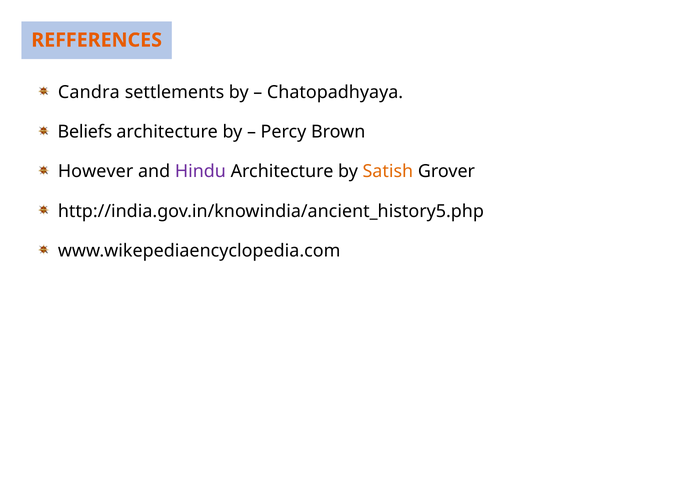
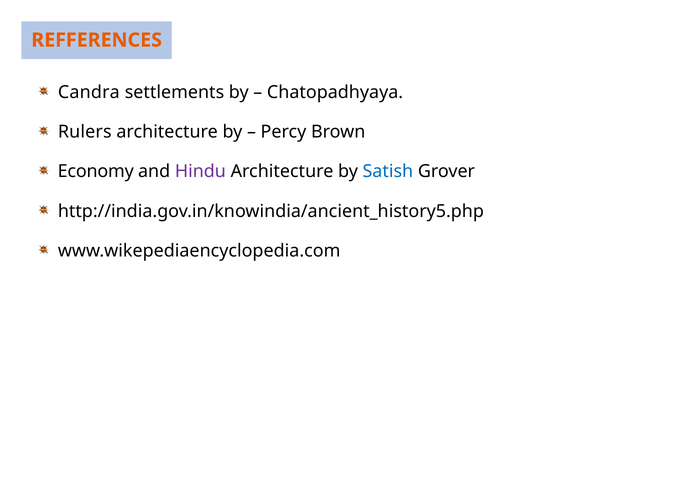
Beliefs: Beliefs -> Rulers
However: However -> Economy
Satish colour: orange -> blue
